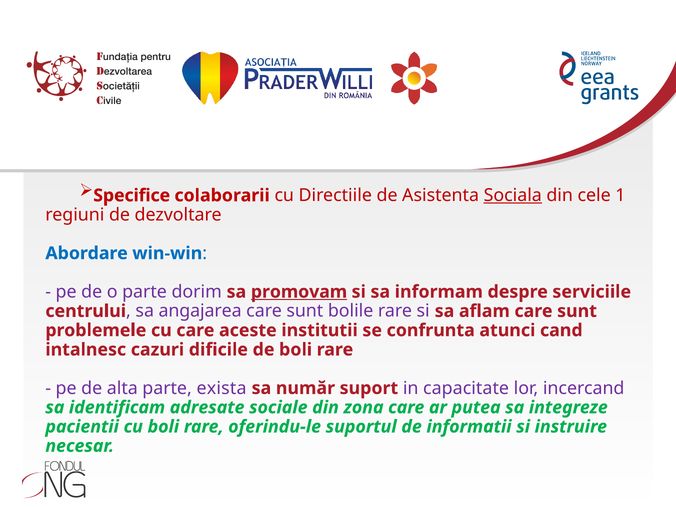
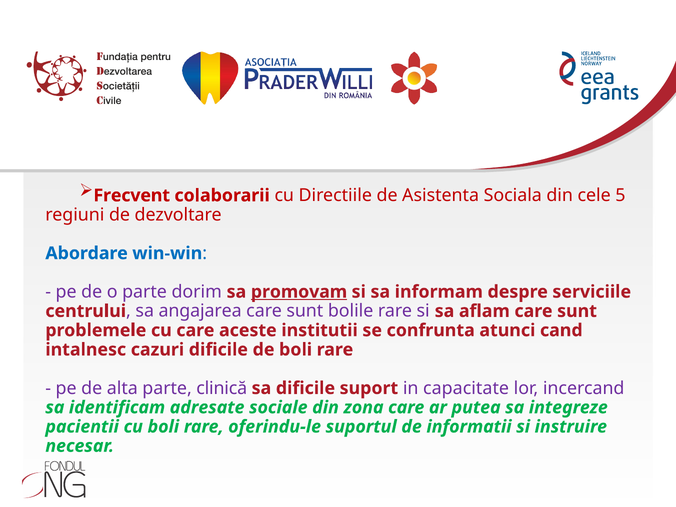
Specifice: Specifice -> Frecvent
Sociala underline: present -> none
1: 1 -> 5
exista: exista -> clinică
sa număr: număr -> dificile
